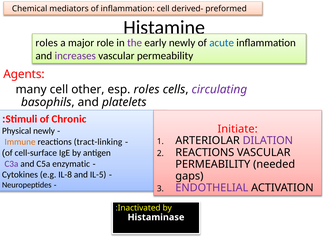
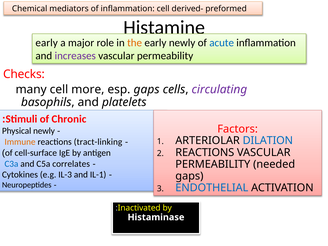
roles at (47, 43): roles -> early
the colour: purple -> orange
Agents: Agents -> Checks
other: other -> more
esp roles: roles -> gaps
Initiate: Initiate -> Factors
DILATION colour: purple -> blue
C3a colour: purple -> blue
enzymatic: enzymatic -> correlates
IL-8: IL-8 -> IL-3
IL-5: IL-5 -> IL-1
ENDOTHELIAL colour: purple -> blue
